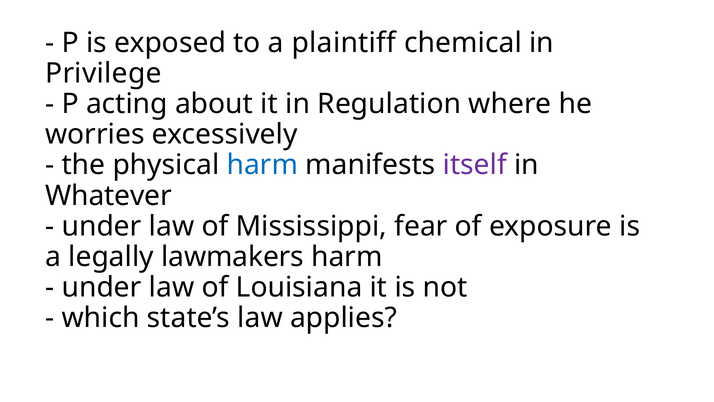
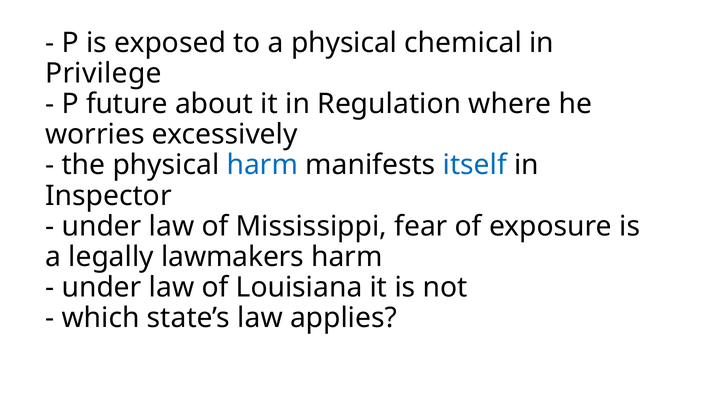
a plaintiff: plaintiff -> physical
acting: acting -> future
itself colour: purple -> blue
Whatever: Whatever -> Inspector
